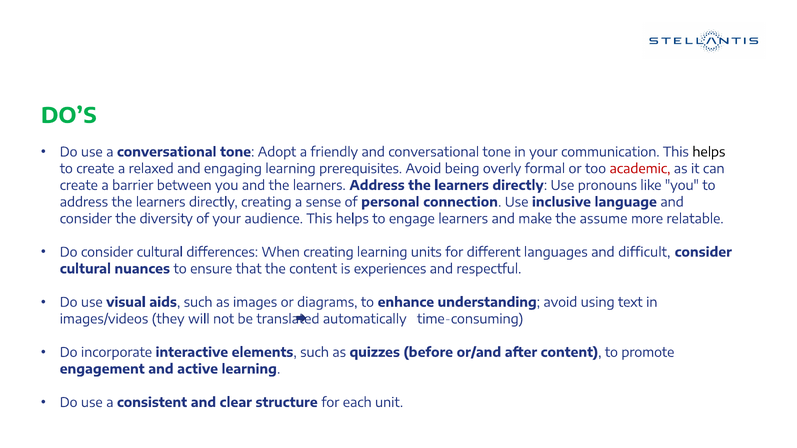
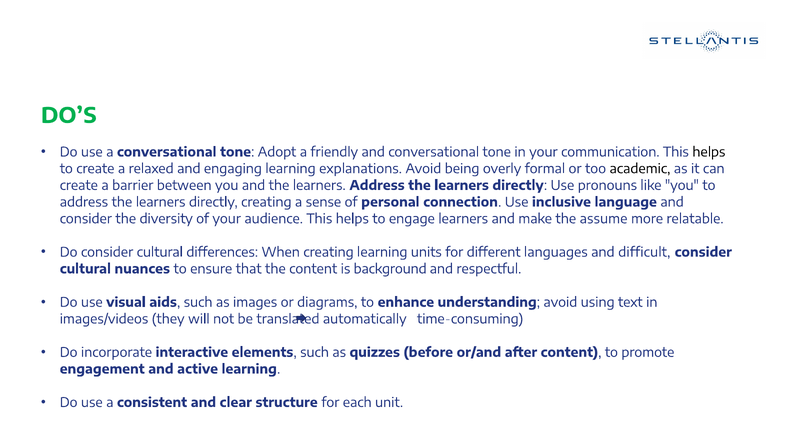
prerequisites: prerequisites -> explanations
academic colour: red -> black
experiences: experiences -> background
